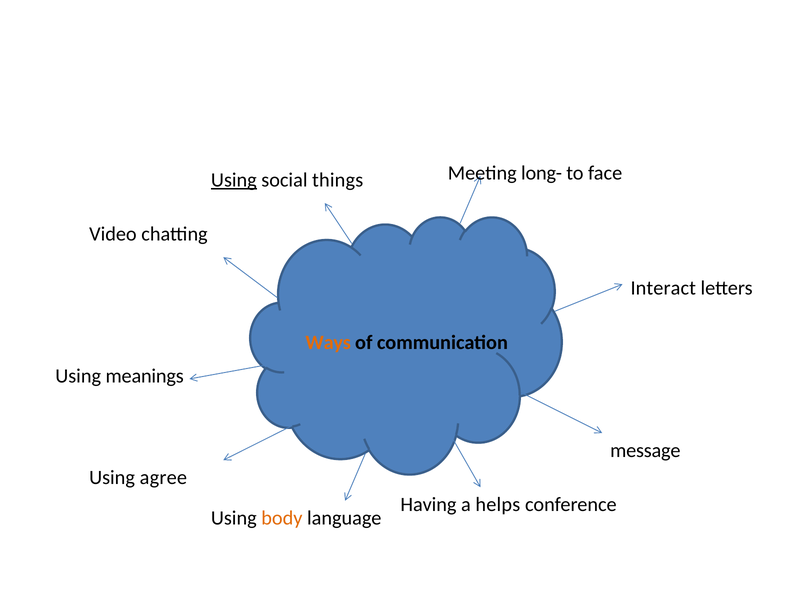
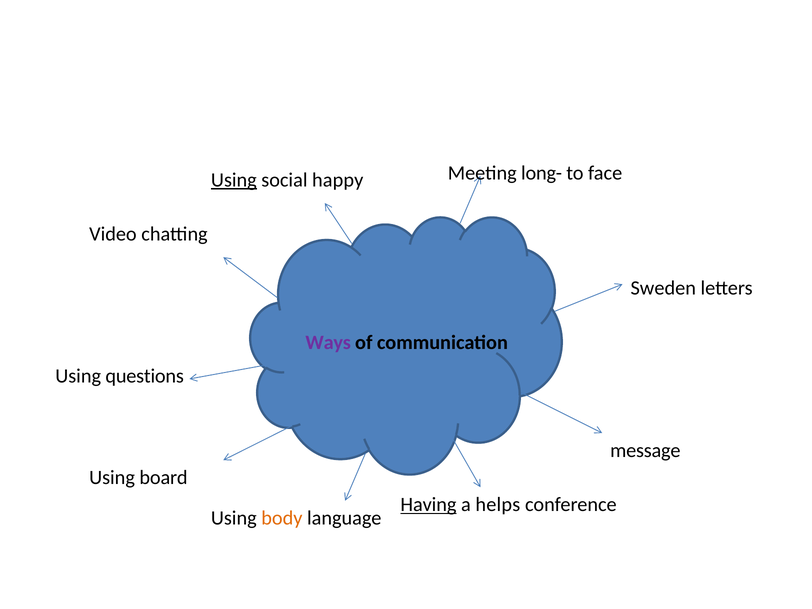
things: things -> happy
Interact: Interact -> Sweden
Ways colour: orange -> purple
meanings: meanings -> questions
agree: agree -> board
Having underline: none -> present
